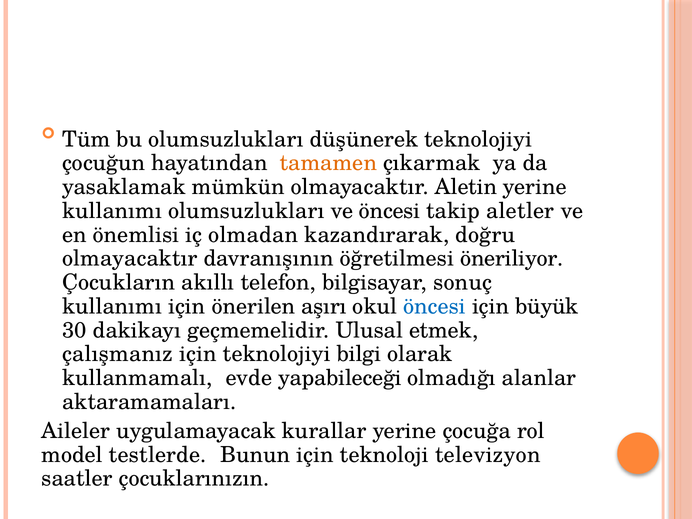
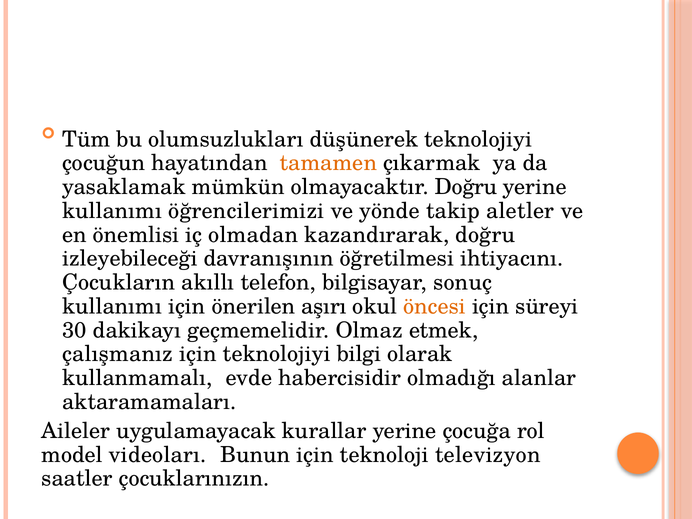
olmayacaktır Aletin: Aletin -> Doğru
kullanımı olumsuzlukları: olumsuzlukları -> öğrencilerimizi
ve öncesi: öncesi -> yönde
olmayacaktır at (130, 259): olmayacaktır -> izleyebileceği
öneriliyor: öneriliyor -> ihtiyacını
öncesi at (435, 306) colour: blue -> orange
büyük: büyük -> süreyi
Ulusal: Ulusal -> Olmaz
yapabileceği: yapabileceği -> habercisidir
testlerde: testlerde -> videoları
